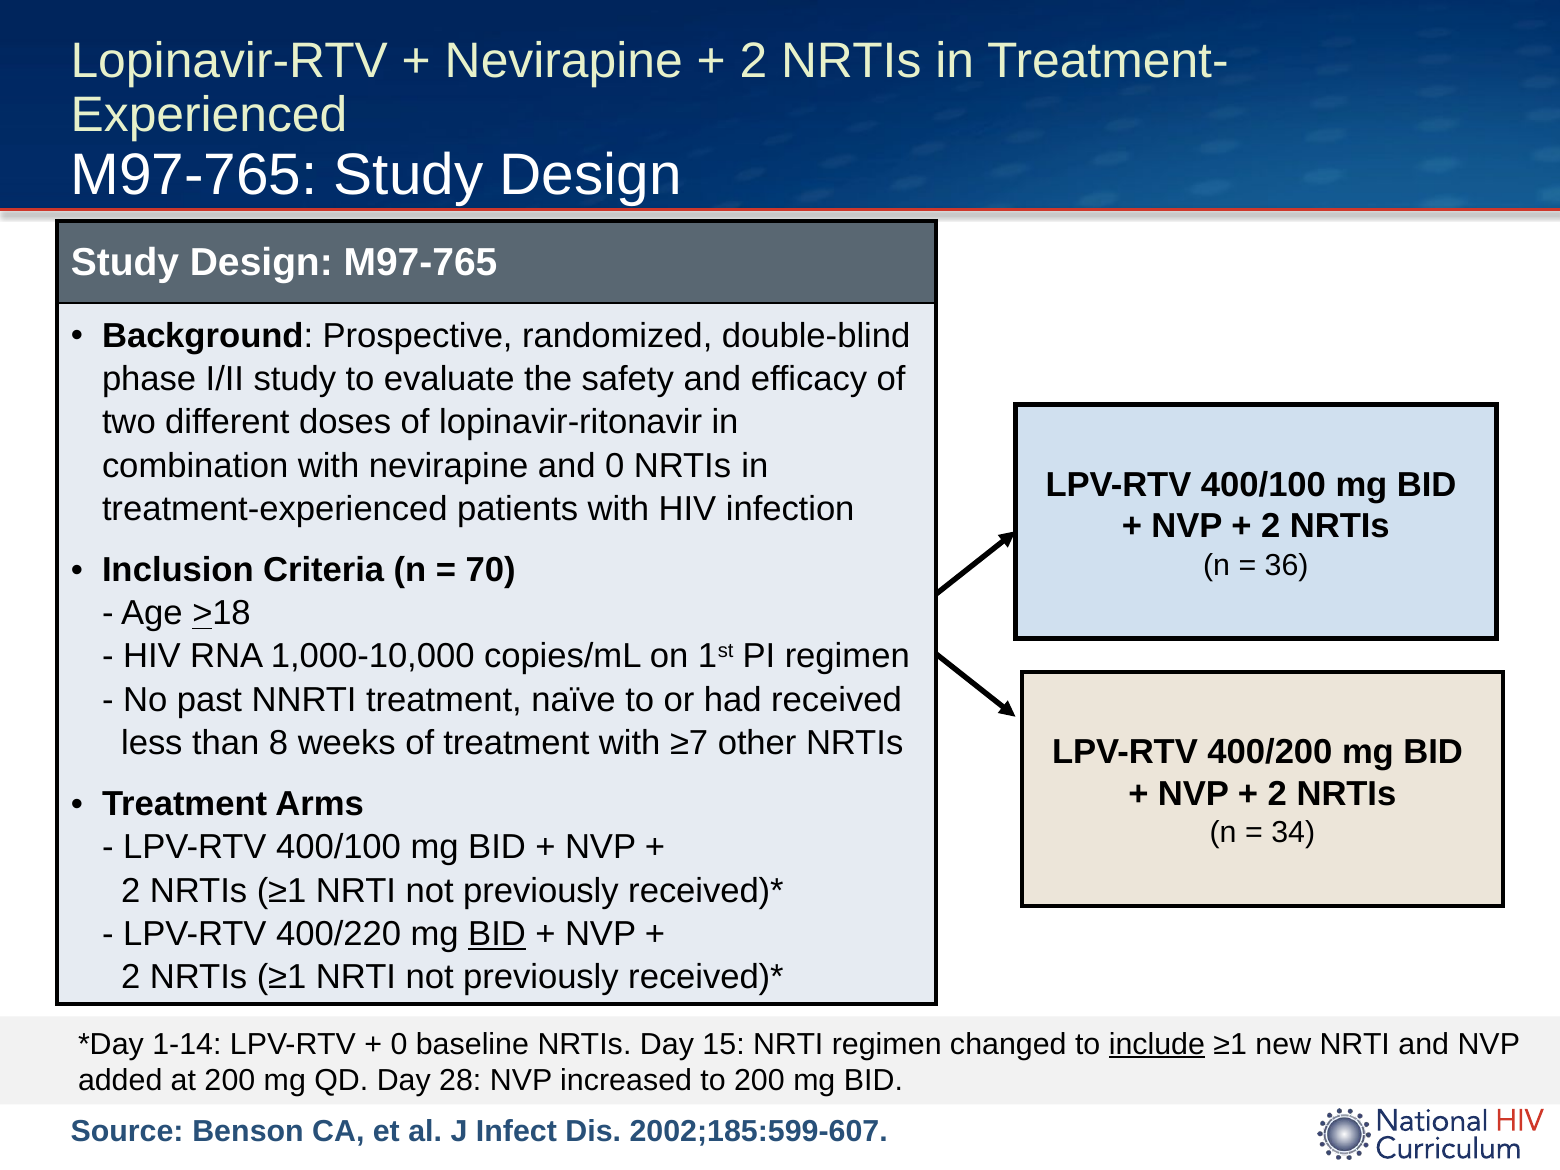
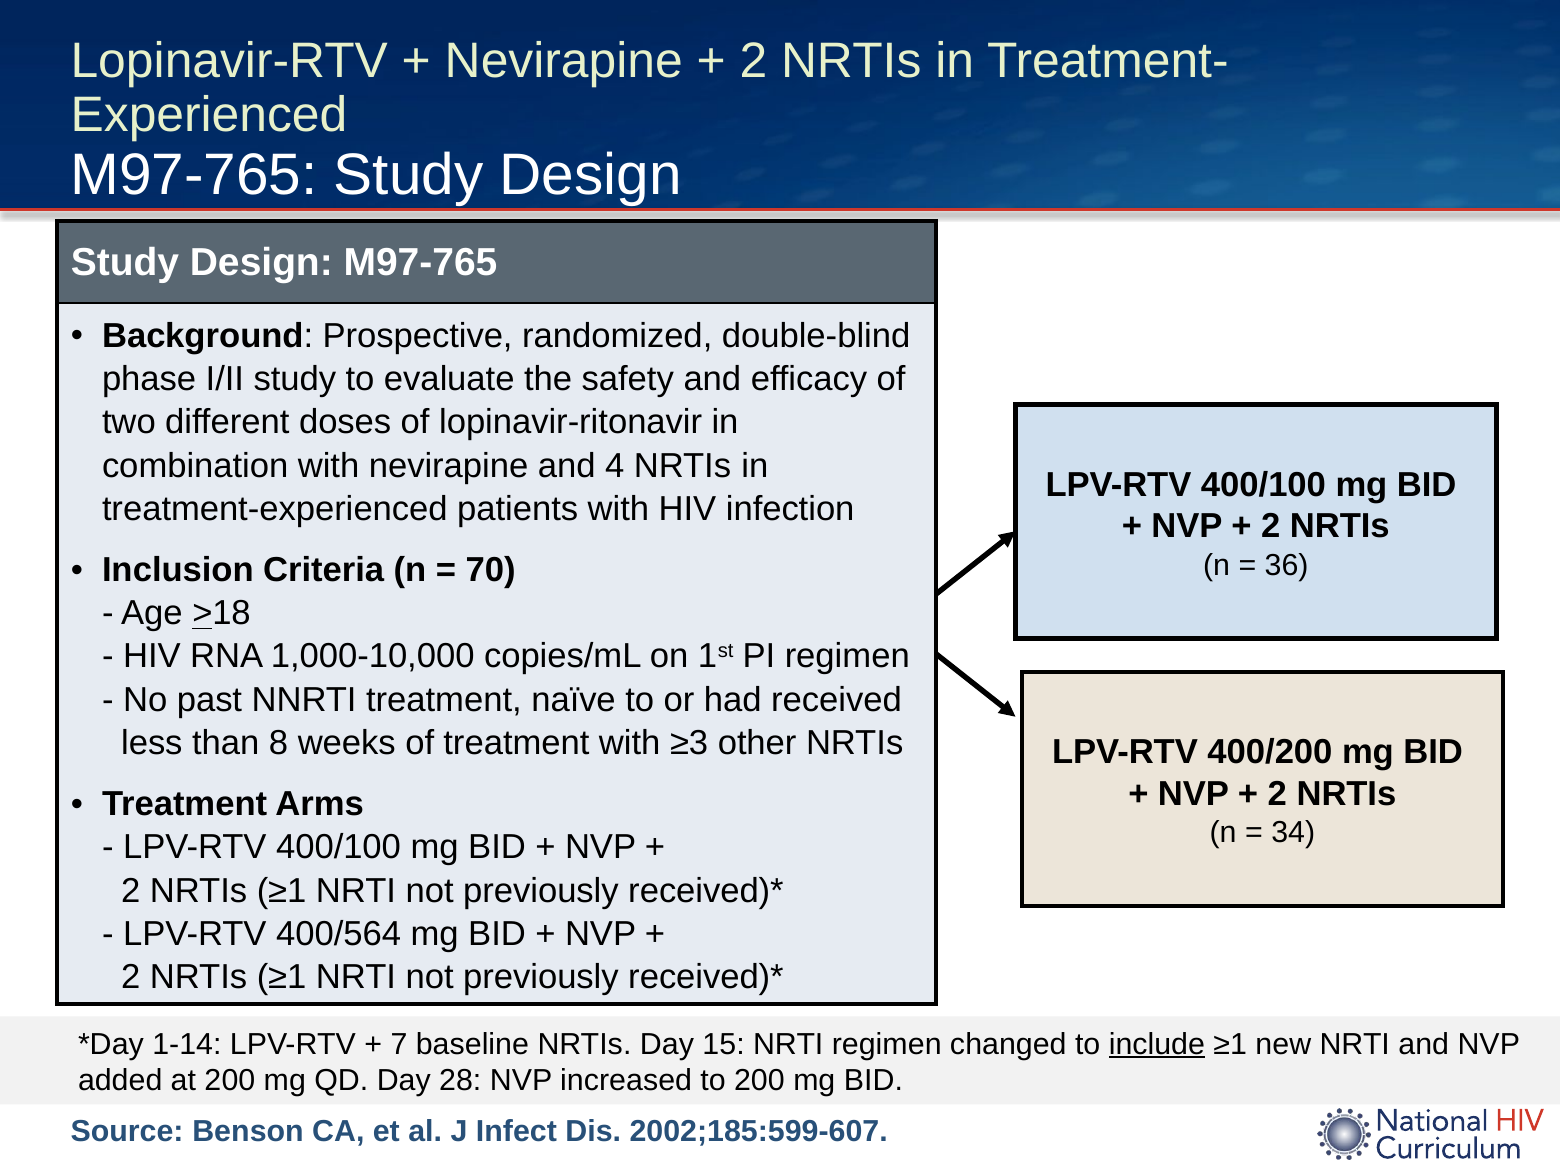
and 0: 0 -> 4
≥7: ≥7 -> ≥3
400/220: 400/220 -> 400/564
BID at (497, 934) underline: present -> none
0 at (399, 1044): 0 -> 7
